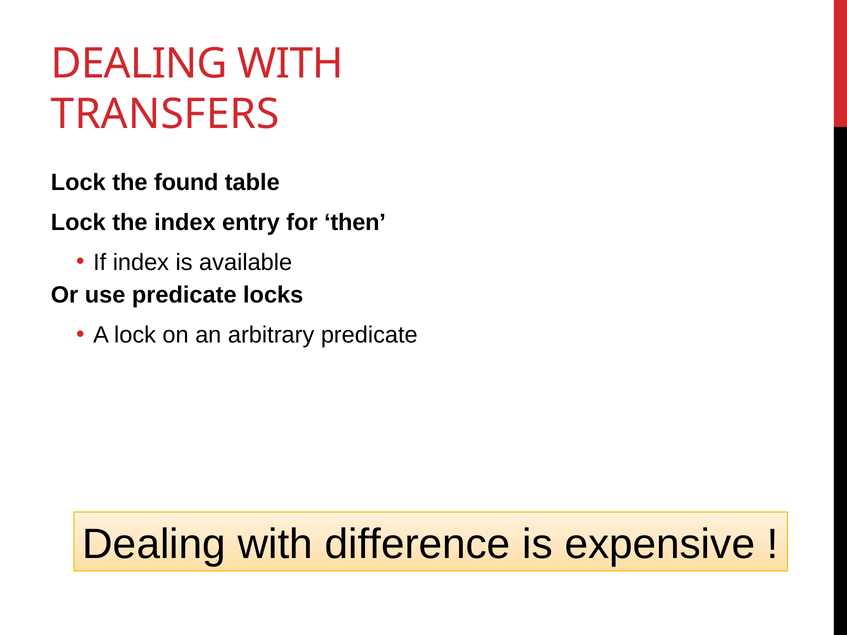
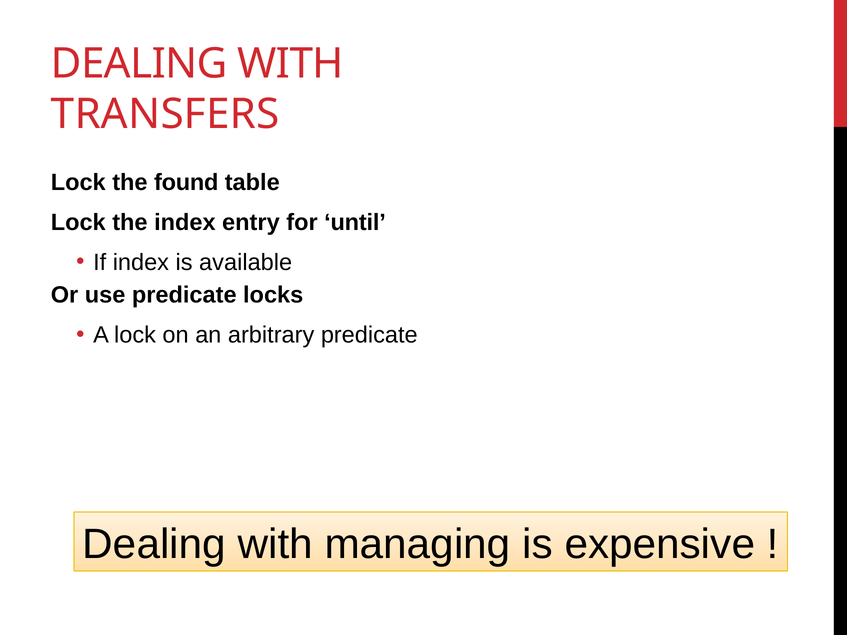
then: then -> until
difference: difference -> managing
